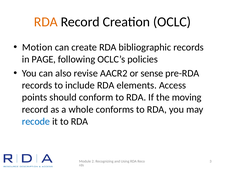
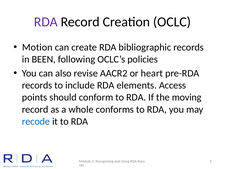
RDA at (46, 22) colour: orange -> purple
PAGE: PAGE -> BEEN
sense: sense -> heart
